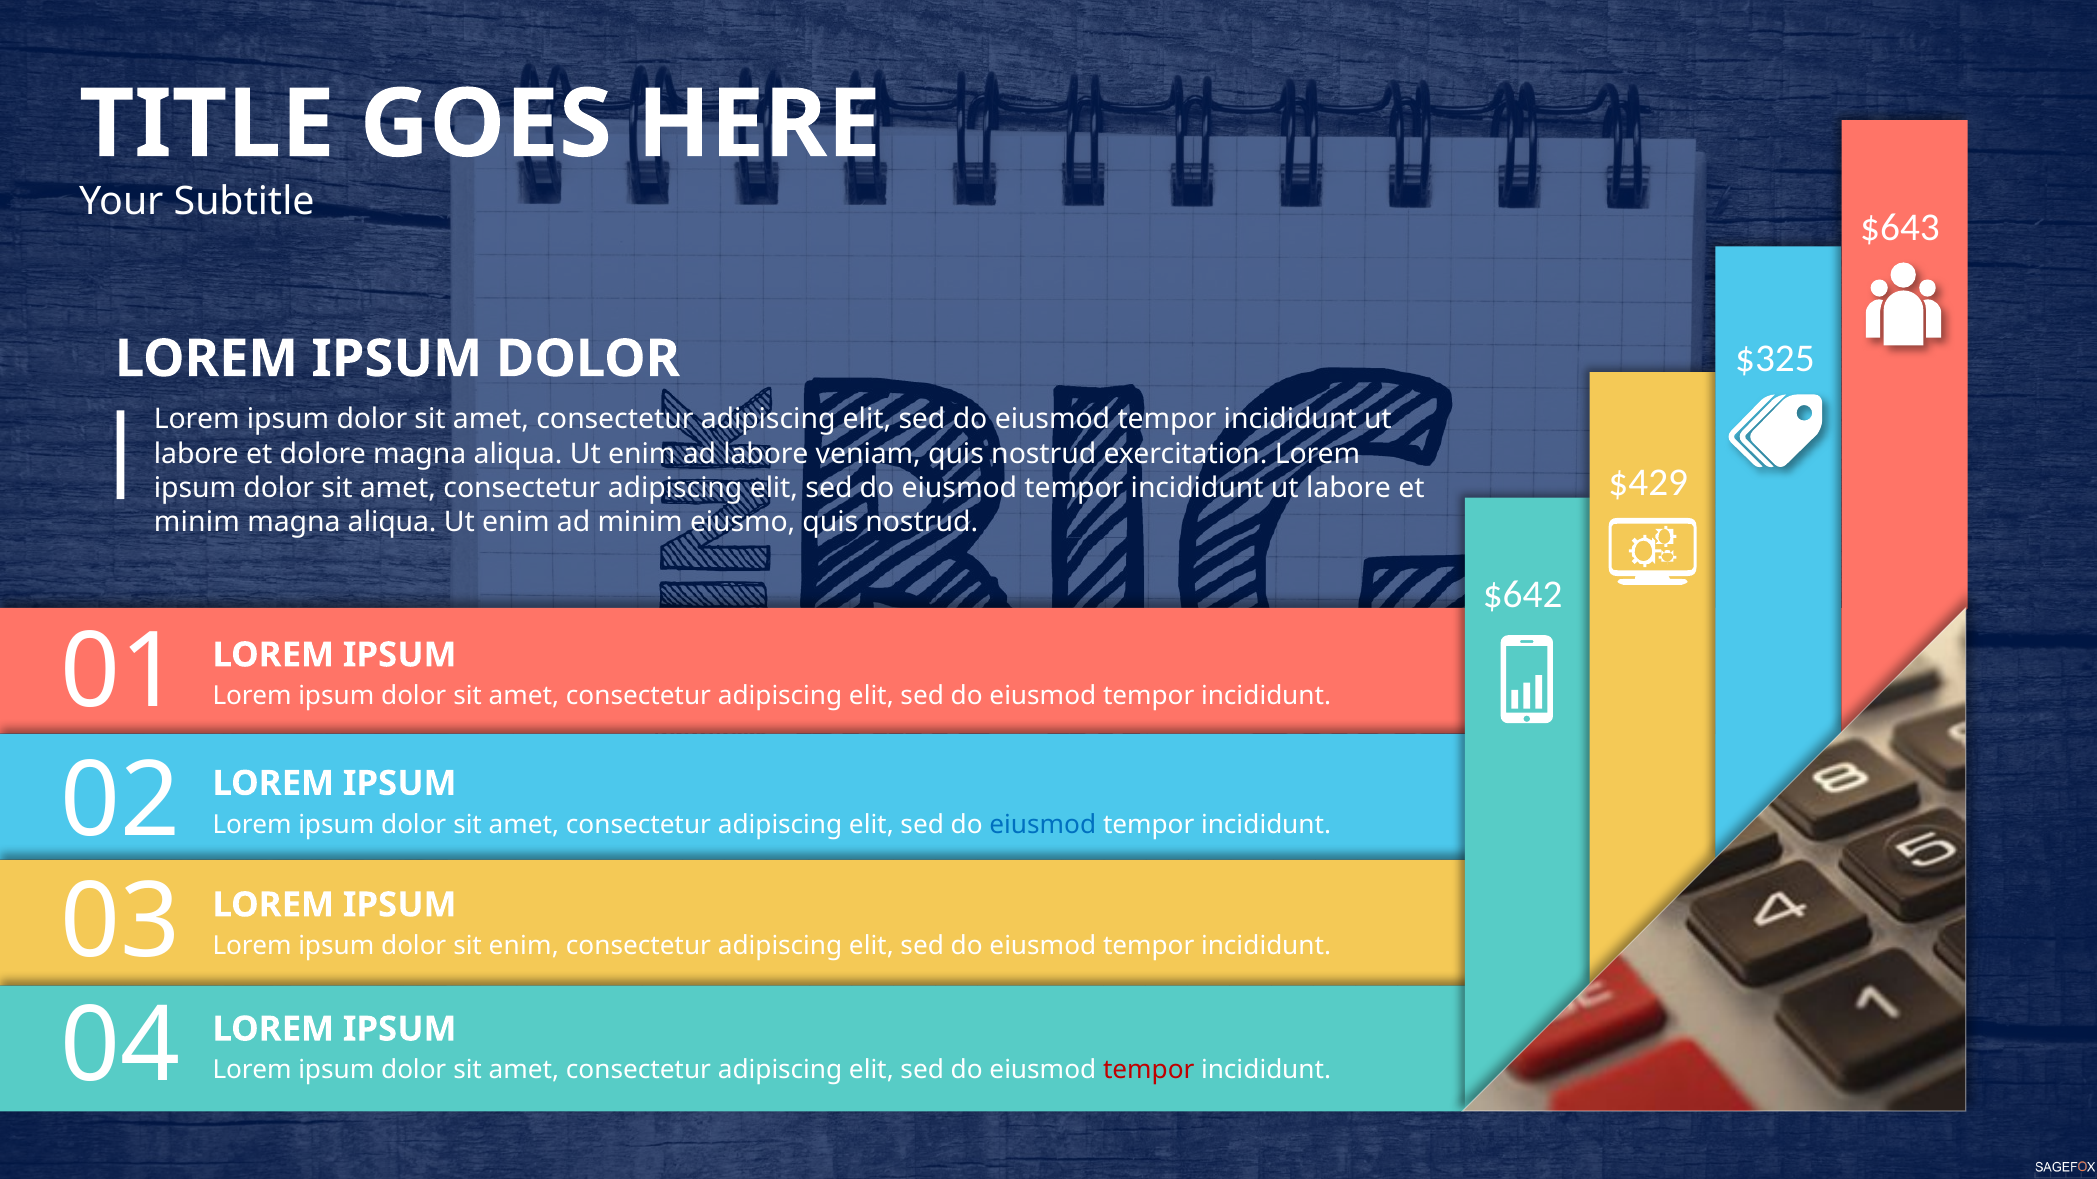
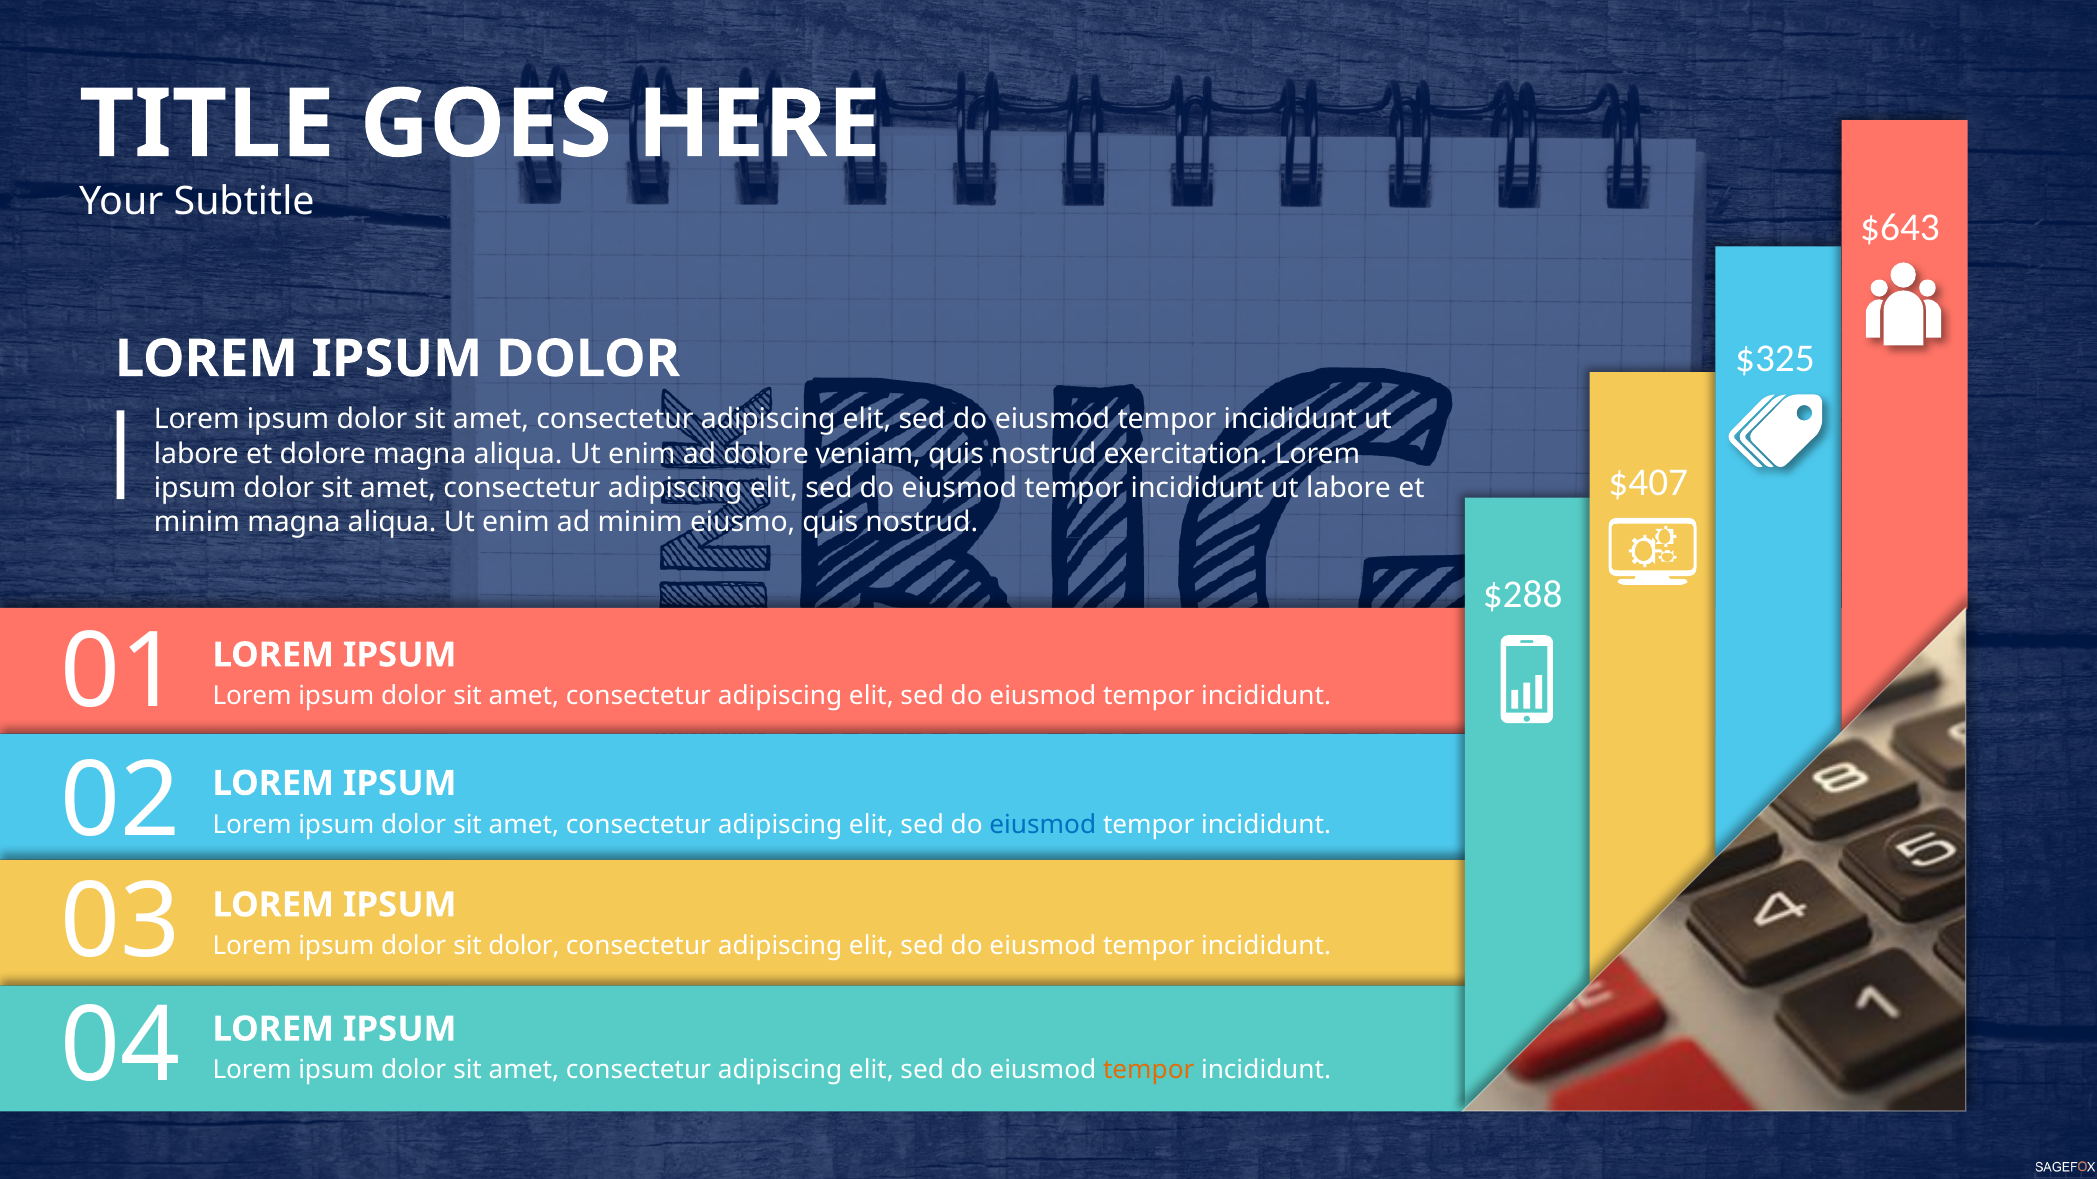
ad labore: labore -> dolore
$429: $429 -> $407
$642: $642 -> $288
sit enim: enim -> dolor
tempor at (1149, 1071) colour: red -> orange
